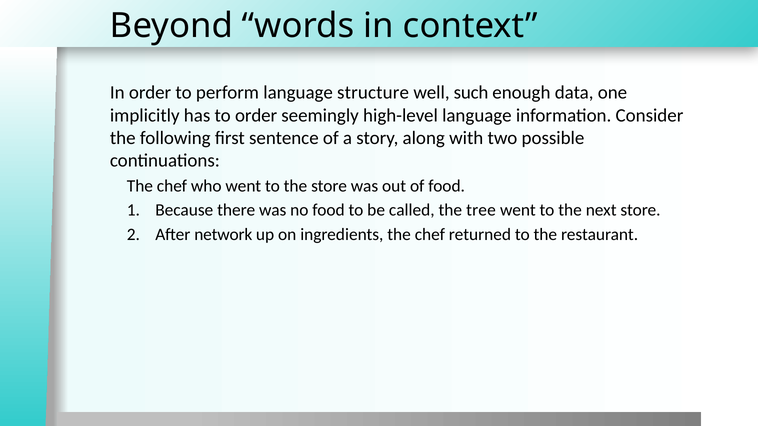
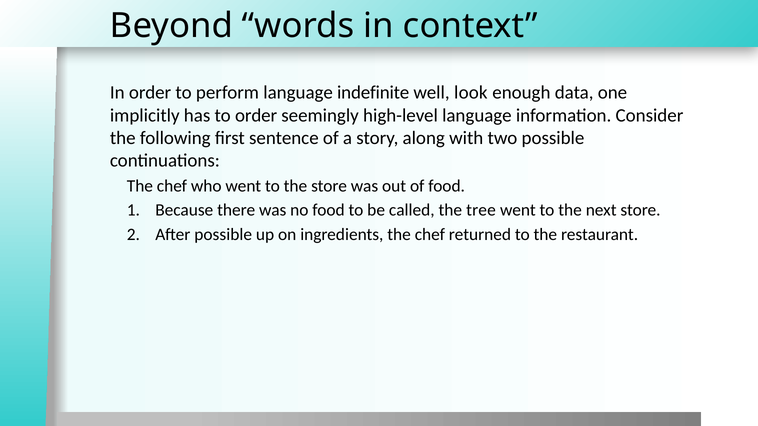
structure: structure -> indefinite
such: such -> look
After network: network -> possible
